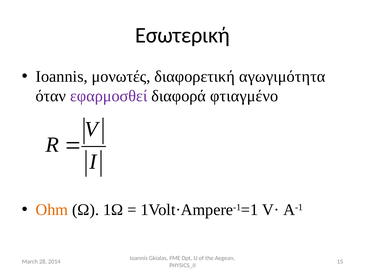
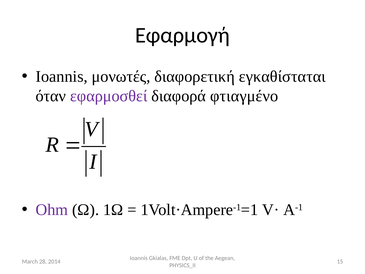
Εσωτερική: Εσωτερική -> Εφαρμογή
αγωγιμότητα: αγωγιμότητα -> εγκαθίσταται
Ohm colour: orange -> purple
